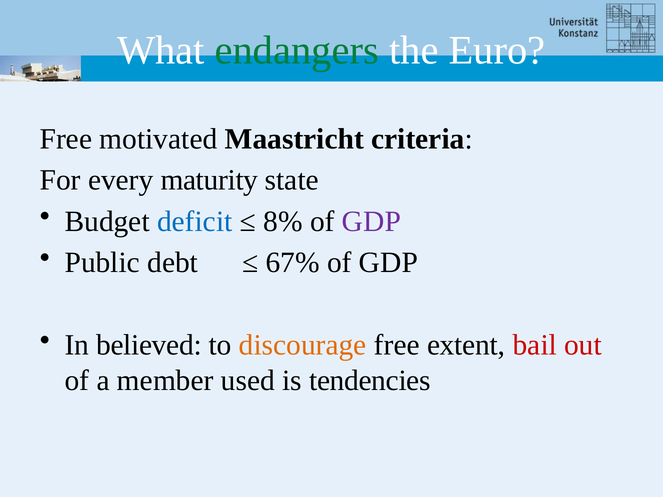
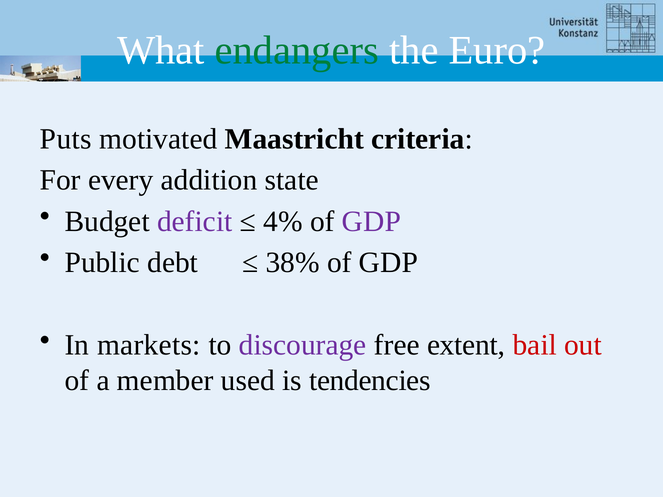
Free at (66, 139): Free -> Puts
maturity: maturity -> addition
deficit colour: blue -> purple
8%: 8% -> 4%
67%: 67% -> 38%
believed: believed -> markets
discourage colour: orange -> purple
